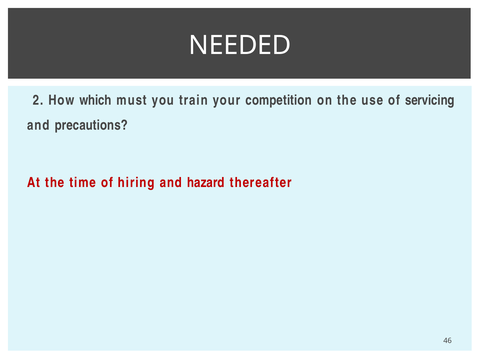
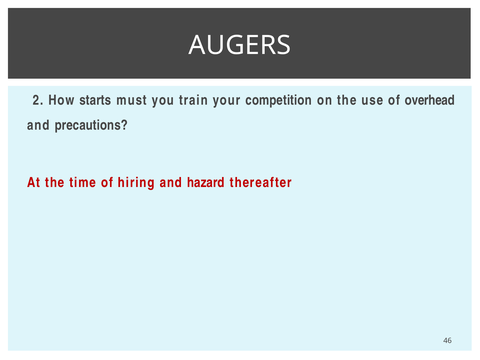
NEEDED: NEEDED -> AUGERS
which: which -> starts
servicing: servicing -> overhead
